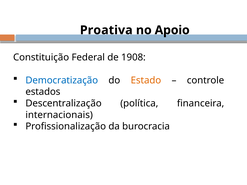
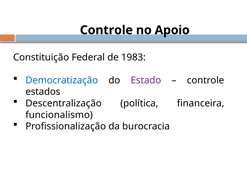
Proativa at (106, 30): Proativa -> Controle
1908: 1908 -> 1983
Estado colour: orange -> purple
internacionais: internacionais -> funcionalismo
